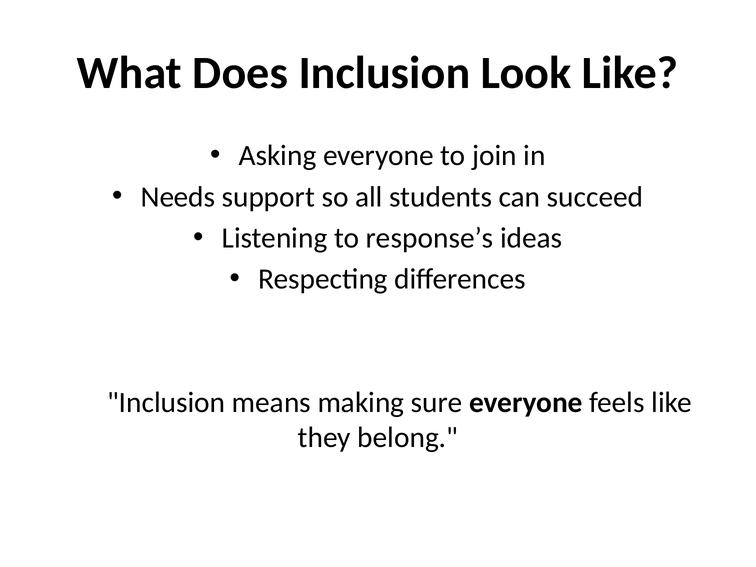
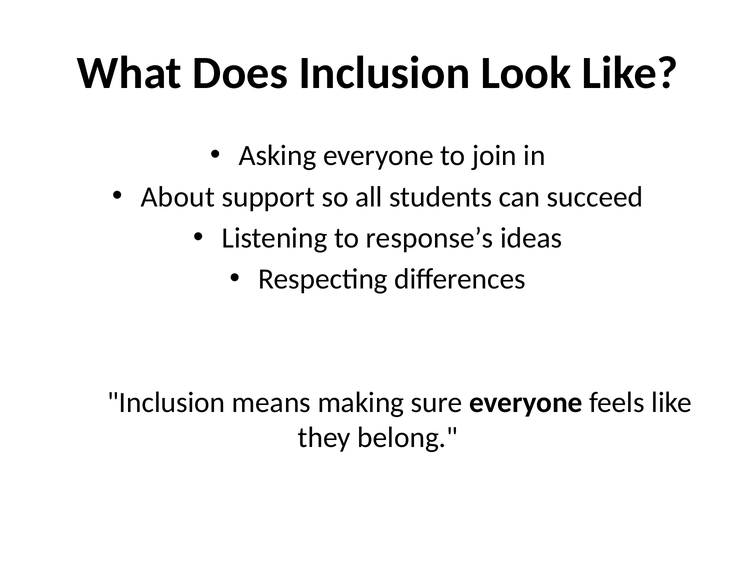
Needs: Needs -> About
